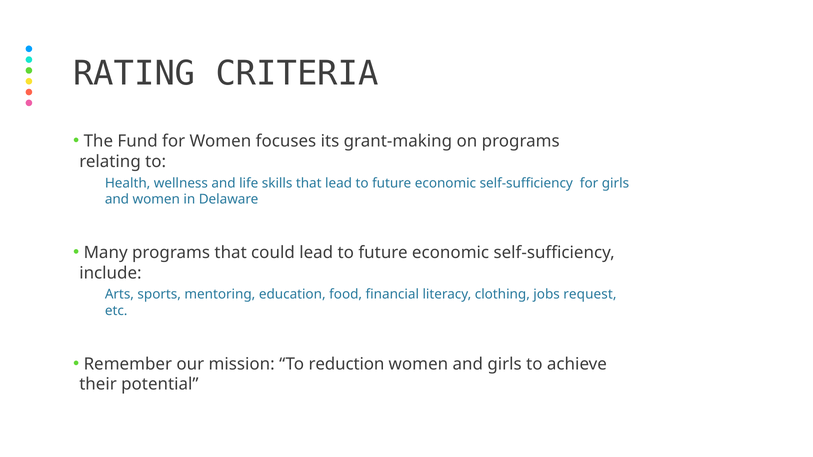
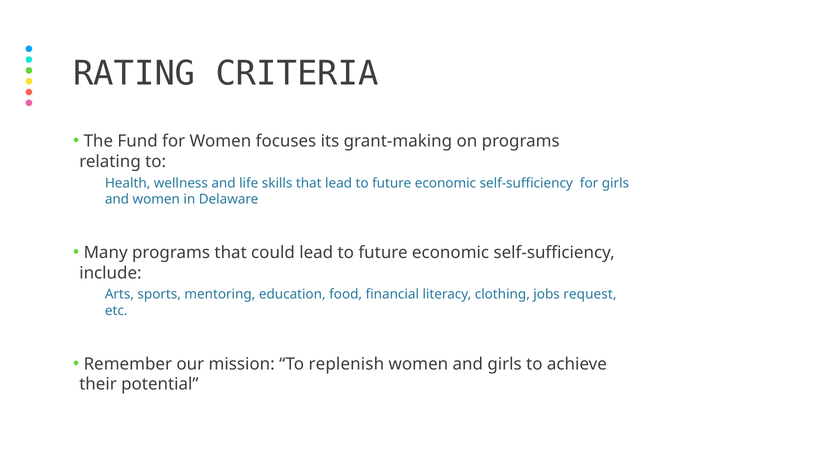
reduction: reduction -> replenish
